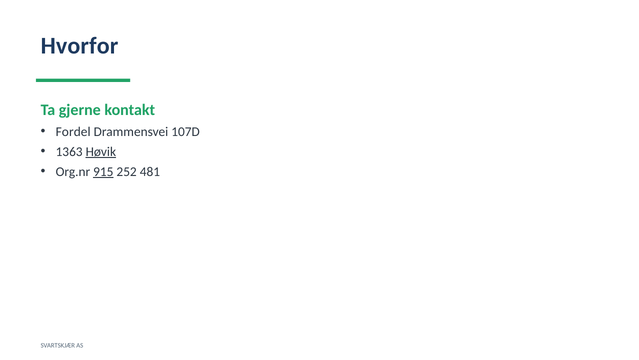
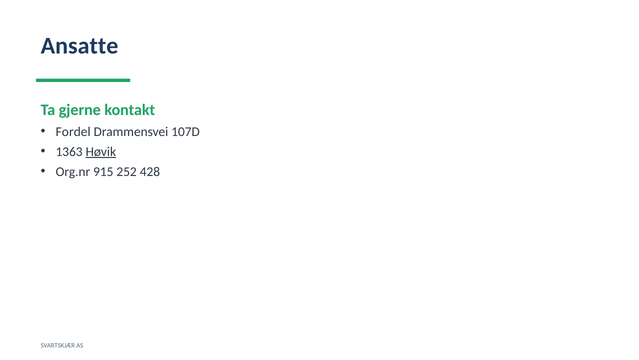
Hvorfor: Hvorfor -> Ansatte
915 underline: present -> none
481: 481 -> 428
